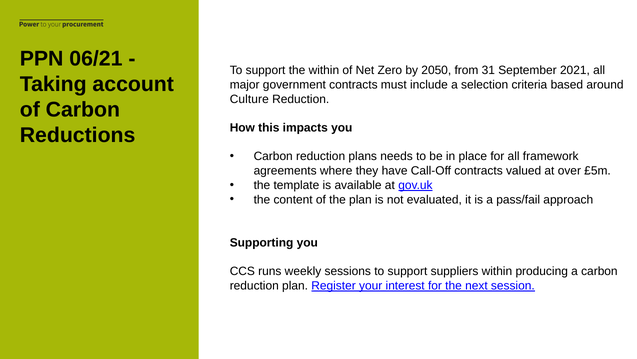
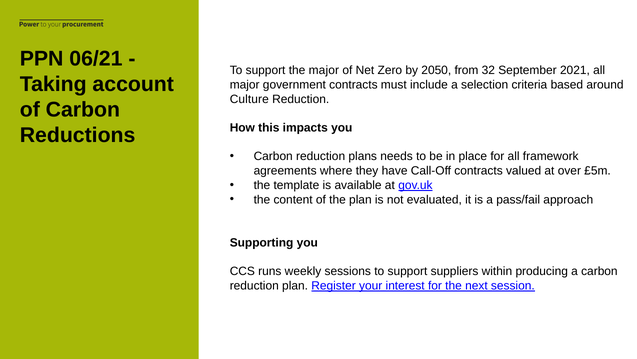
the within: within -> major
31: 31 -> 32
